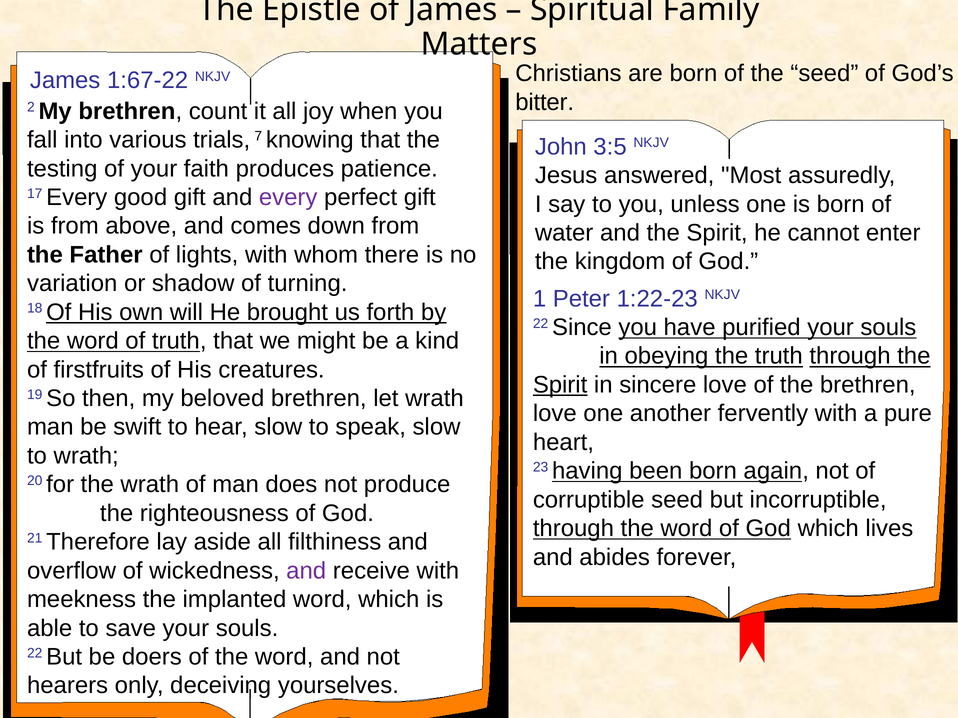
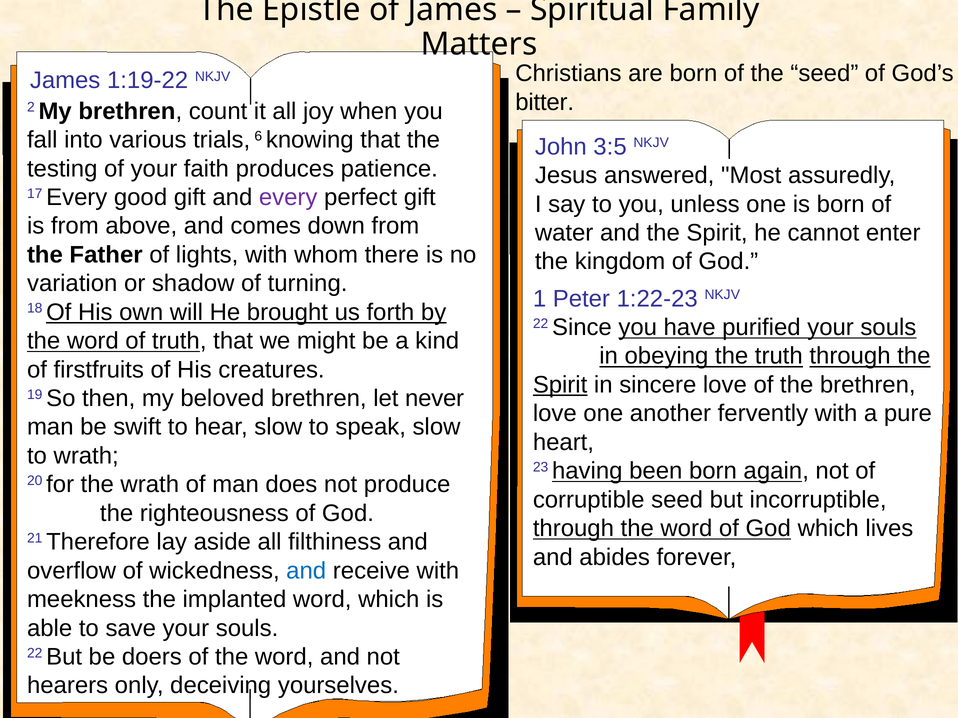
1:67-22: 1:67-22 -> 1:19-22
7: 7 -> 6
let wrath: wrath -> never
and at (306, 571) colour: purple -> blue
